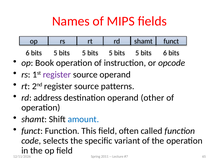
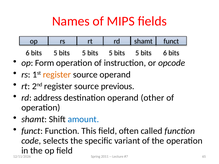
Book: Book -> Form
register at (57, 75) colour: purple -> orange
patterns: patterns -> previous
